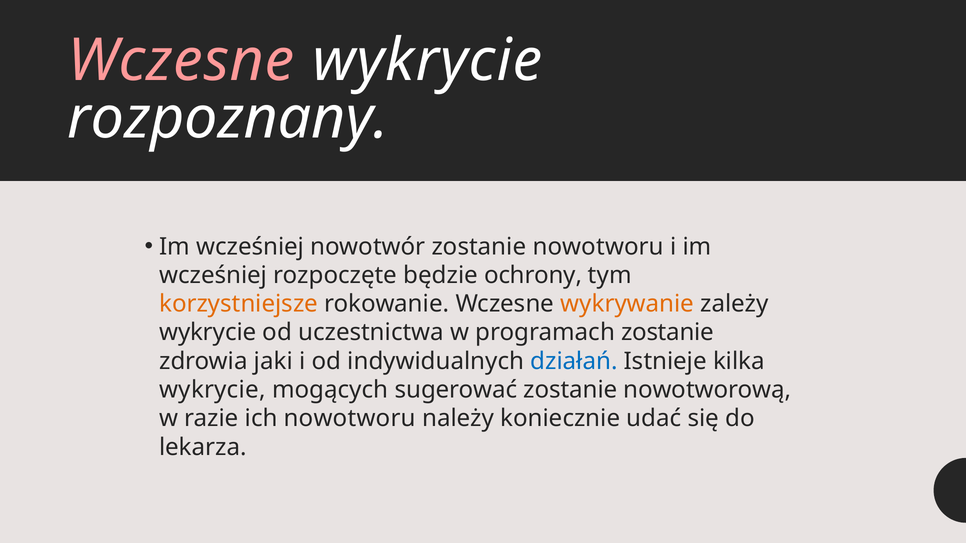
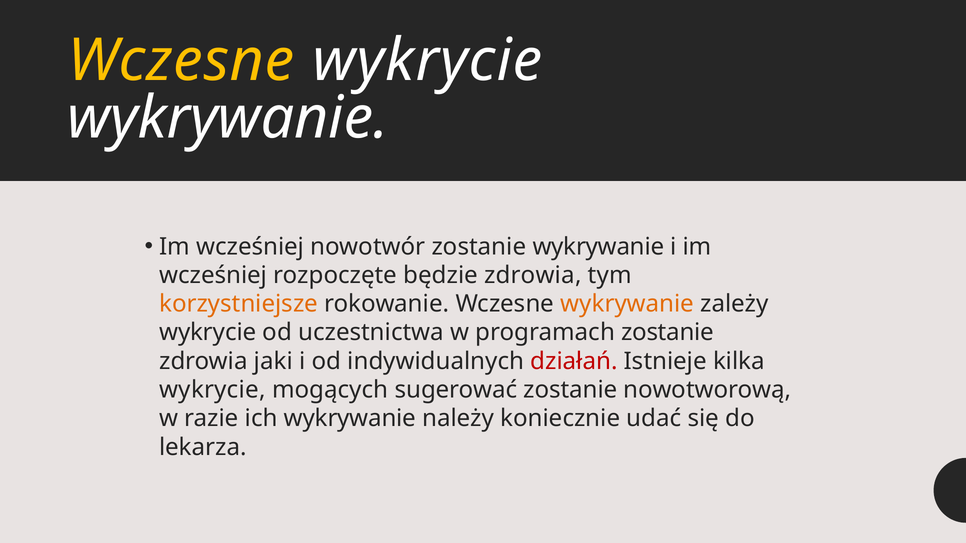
Wczesne at (181, 60) colour: pink -> yellow
rozpoznany at (228, 118): rozpoznany -> wykrywanie
zostanie nowotworu: nowotworu -> wykrywanie
będzie ochrony: ochrony -> zdrowia
działań colour: blue -> red
ich nowotworu: nowotworu -> wykrywanie
